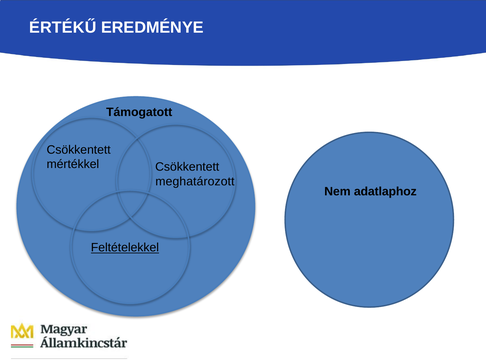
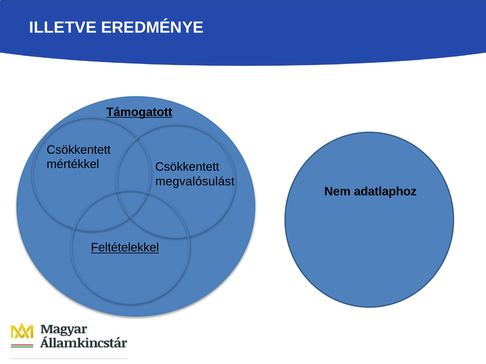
ÉRTÉKŰ: ÉRTÉKŰ -> ILLETVE
Támogatott underline: none -> present
meghatározott: meghatározott -> megvalósulást
